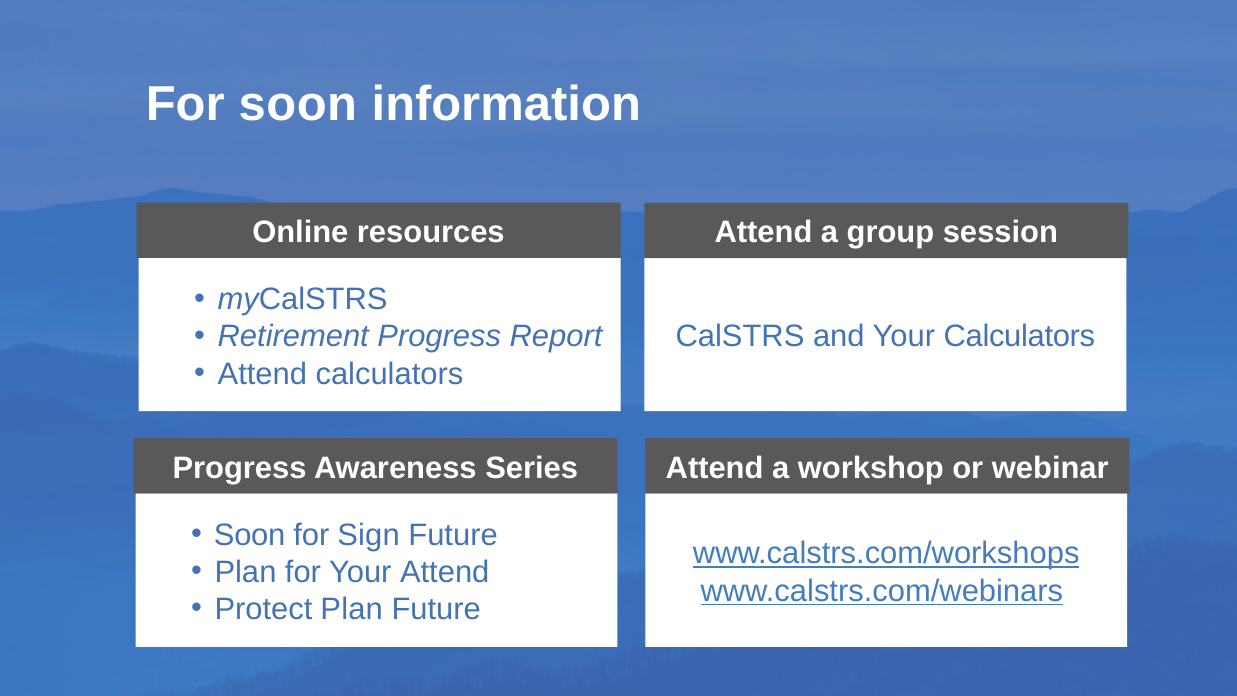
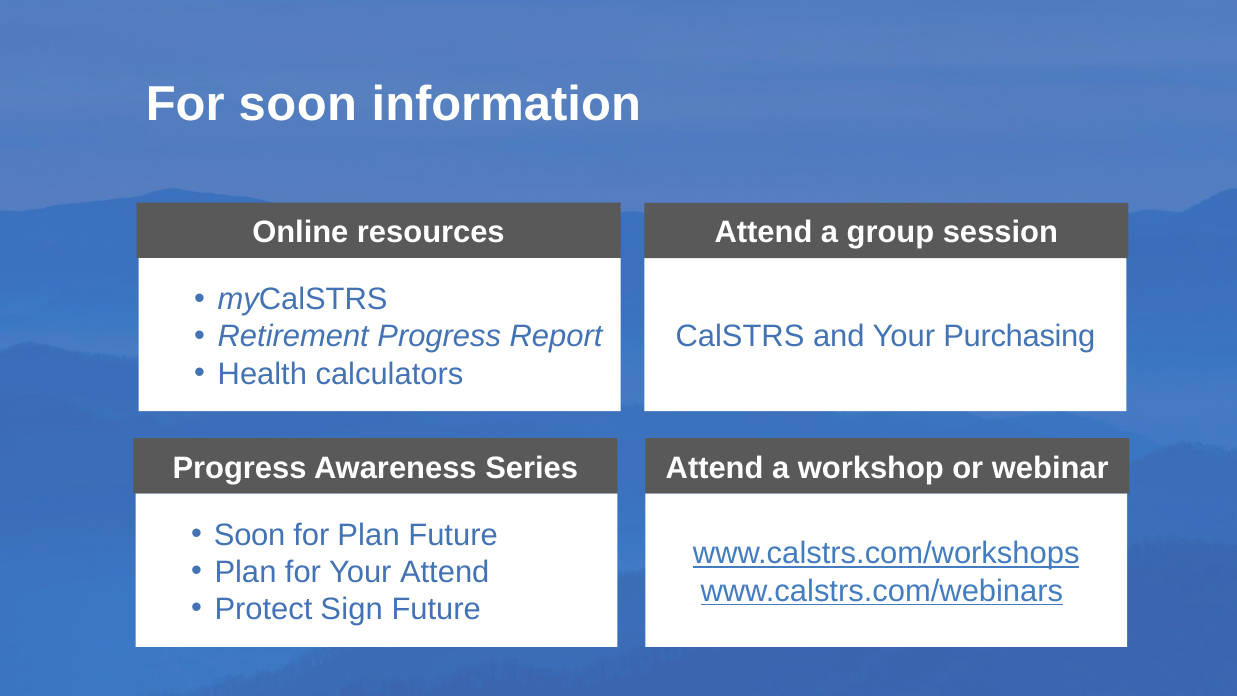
Your Calculators: Calculators -> Purchasing
Attend at (262, 374): Attend -> Health
for Sign: Sign -> Plan
Protect Plan: Plan -> Sign
